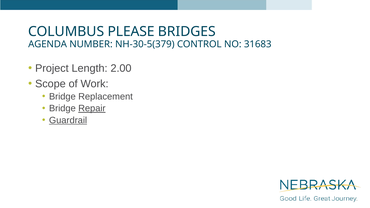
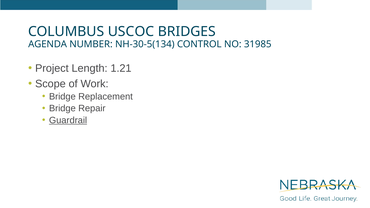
PLEASE: PLEASE -> USCOC
NH-30-5(379: NH-30-5(379 -> NH-30-5(134
31683: 31683 -> 31985
2.00: 2.00 -> 1.21
Repair underline: present -> none
